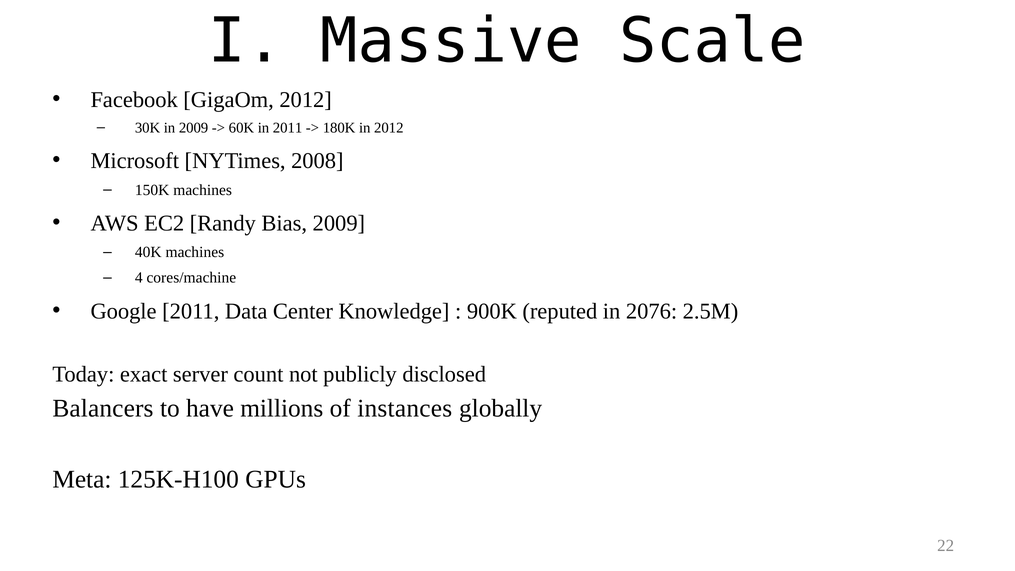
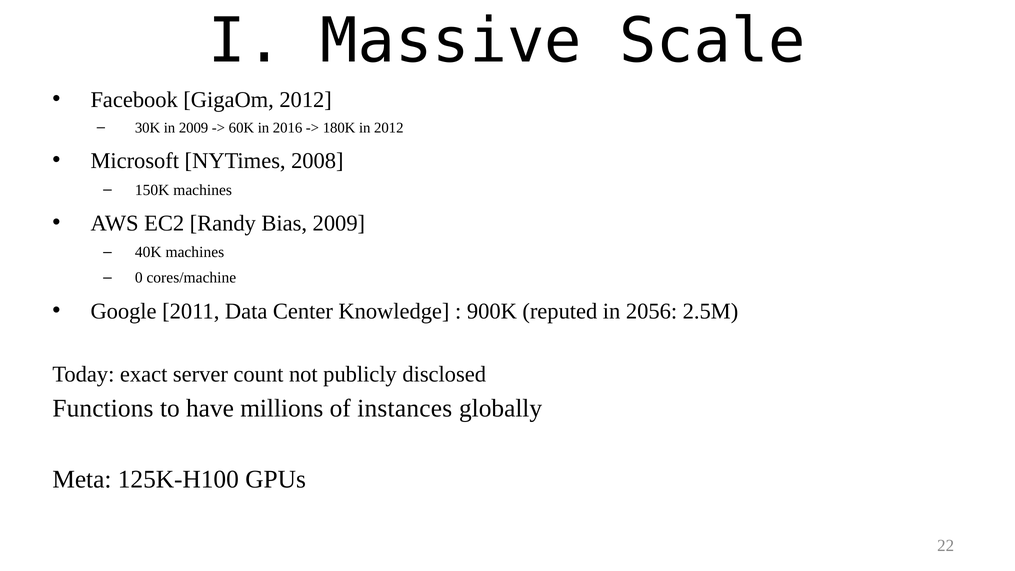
in 2011: 2011 -> 2016
4: 4 -> 0
2076: 2076 -> 2056
Balancers: Balancers -> Functions
